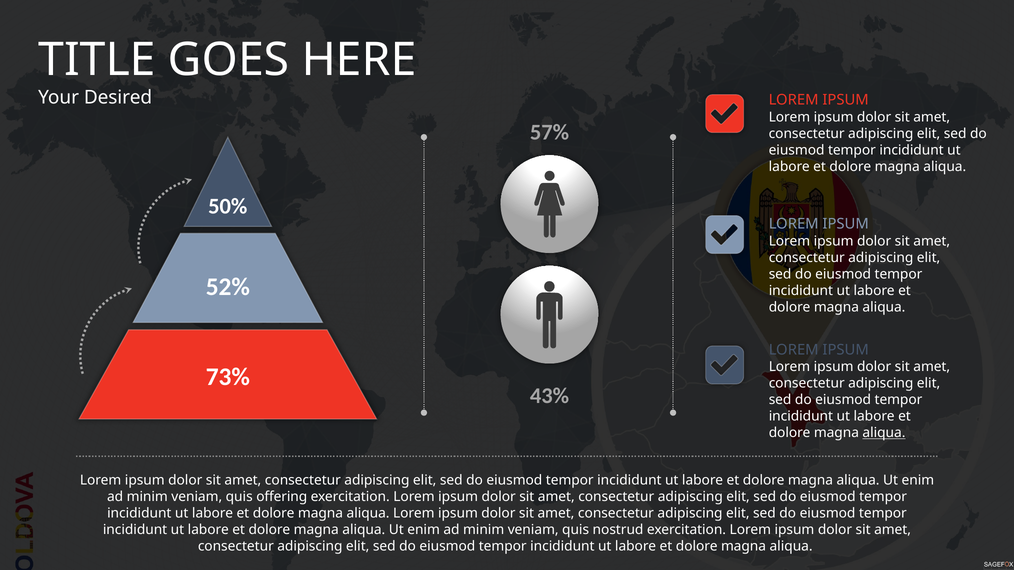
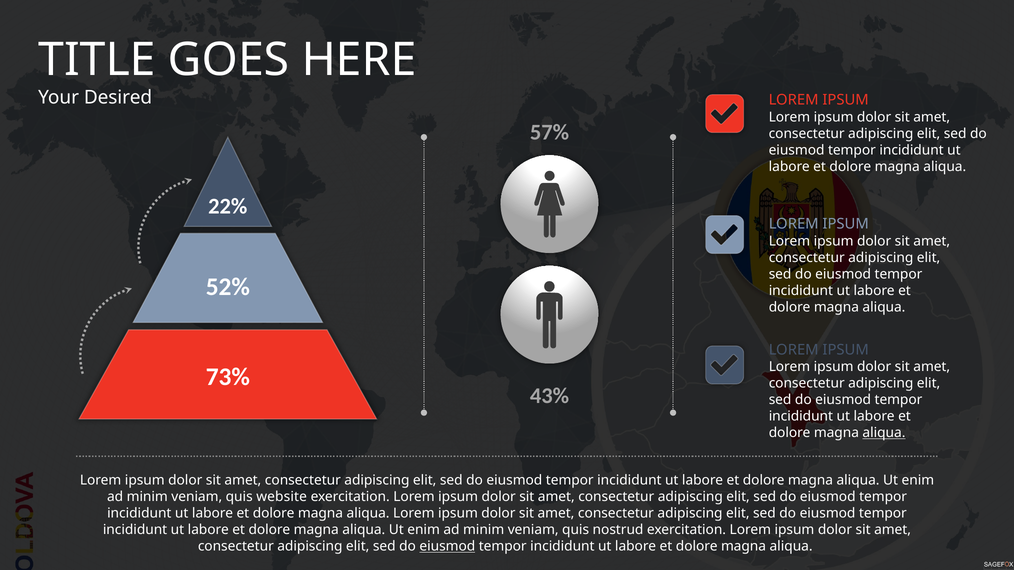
50%: 50% -> 22%
offering: offering -> website
eiusmod at (447, 547) underline: none -> present
